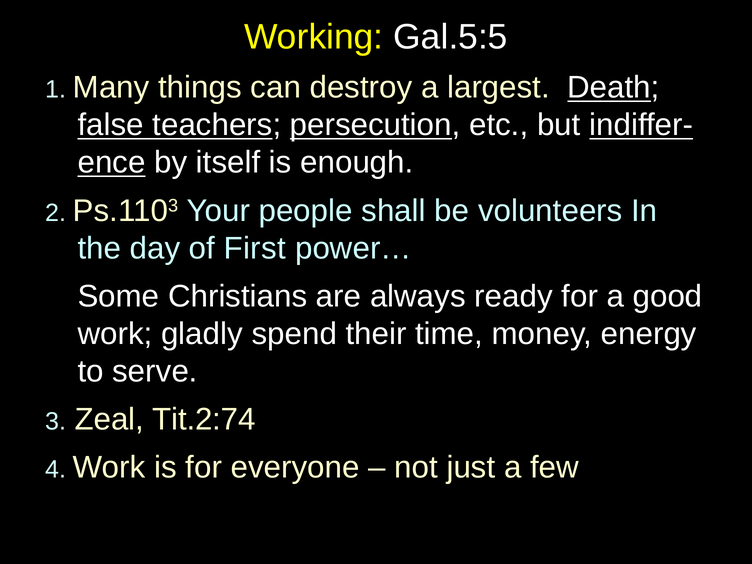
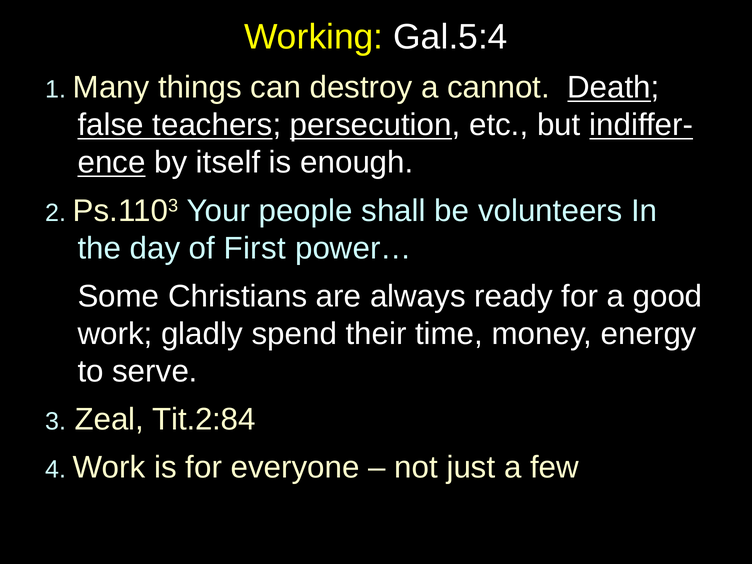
Gal.5:5: Gal.5:5 -> Gal.5:4
largest: largest -> cannot
Tit.2:74: Tit.2:74 -> Tit.2:84
